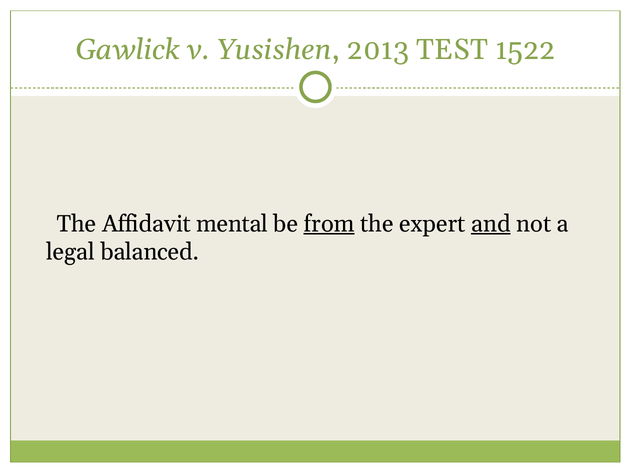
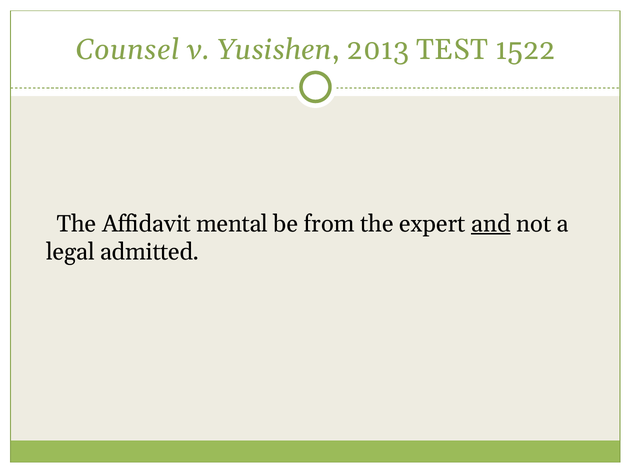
Gawlick: Gawlick -> Counsel
from underline: present -> none
balanced: balanced -> admitted
